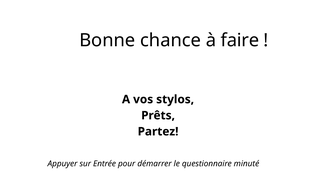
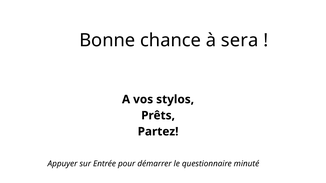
faire: faire -> sera
